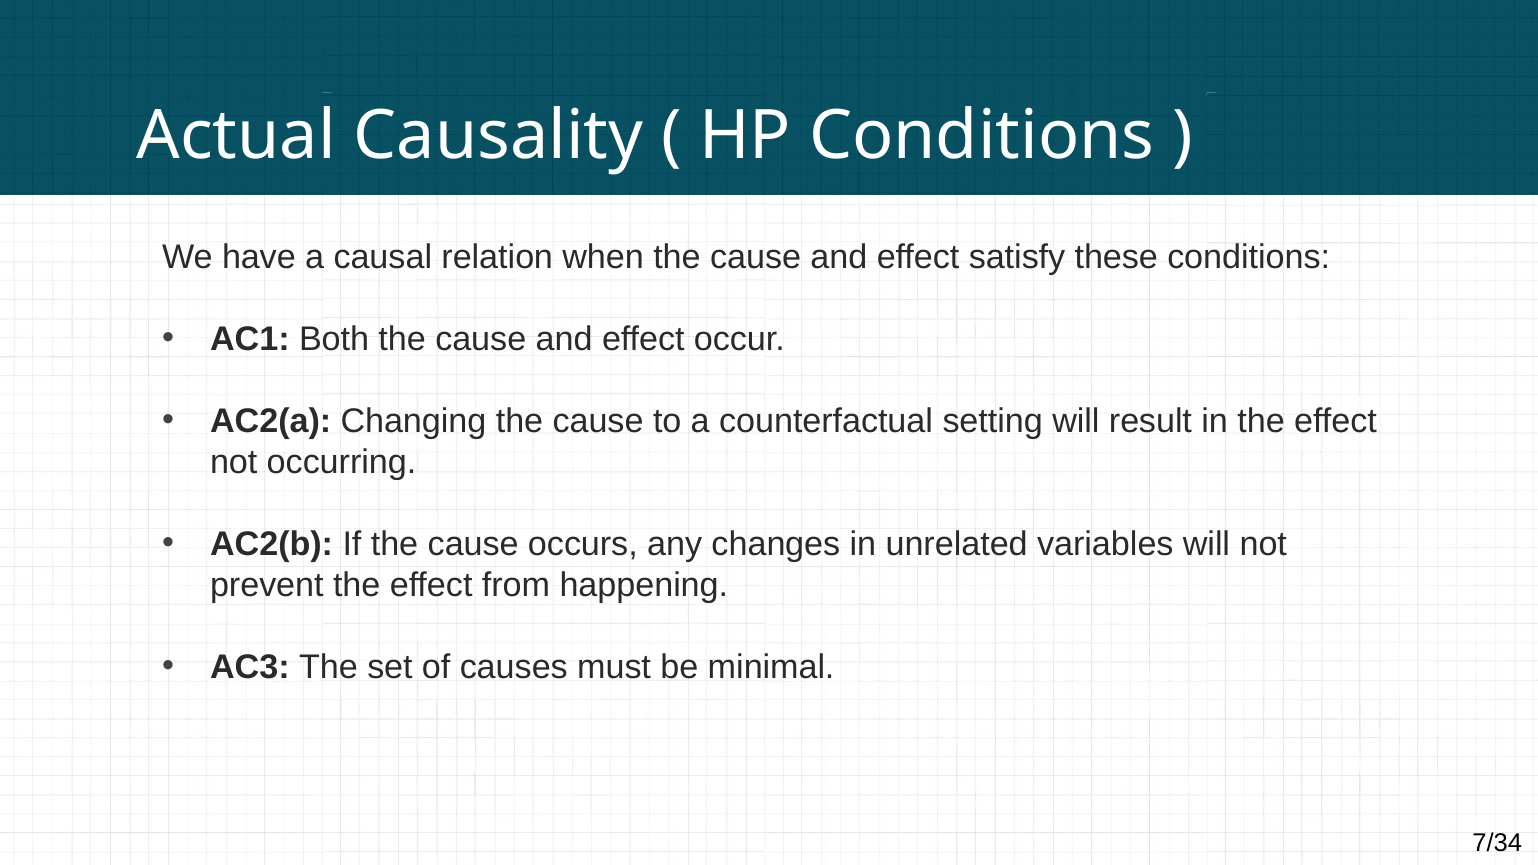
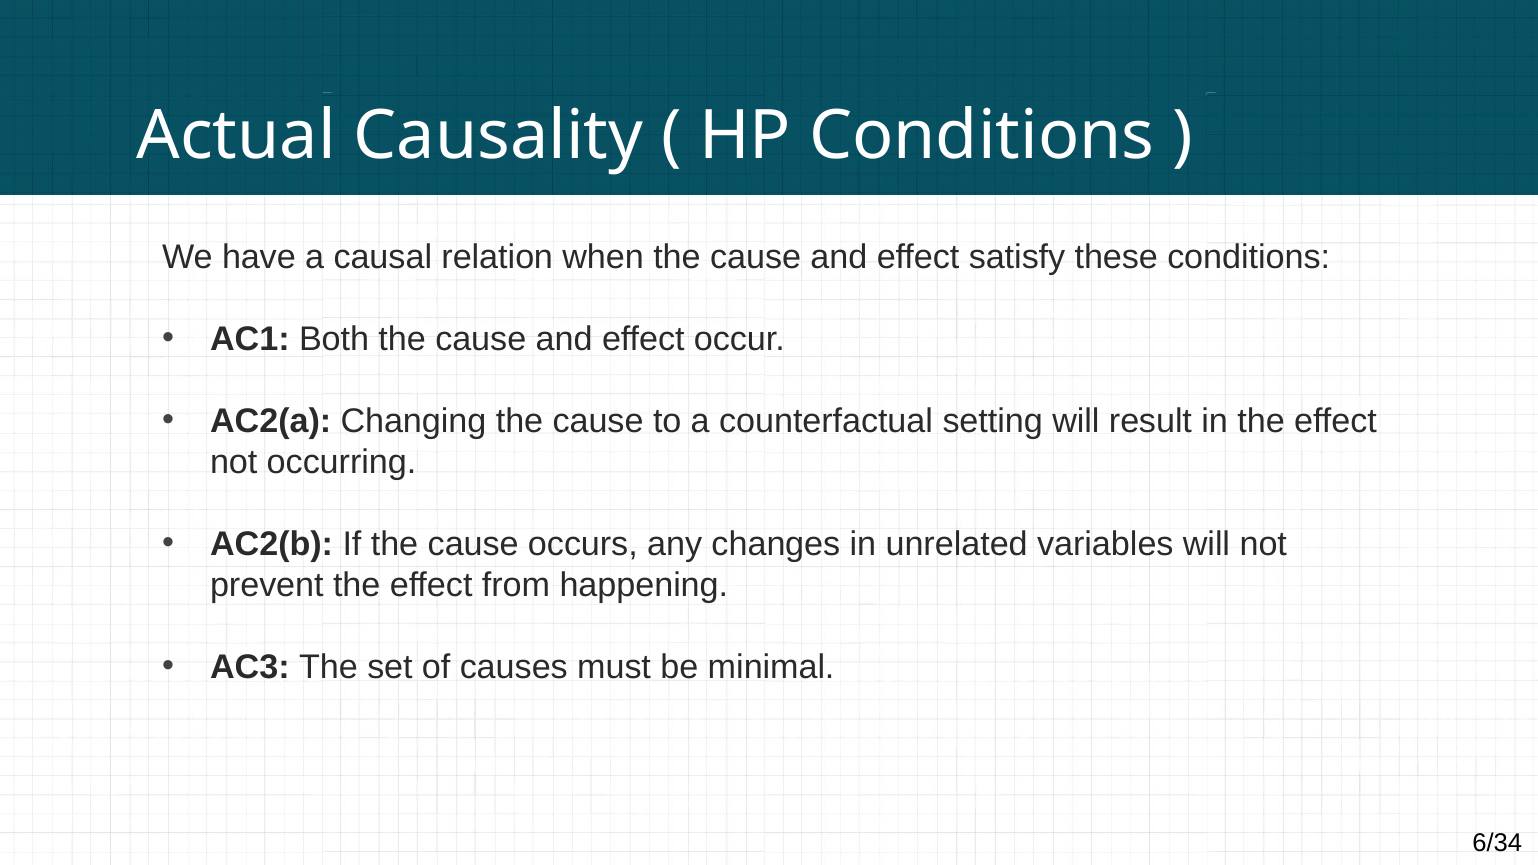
7/34: 7/34 -> 6/34
